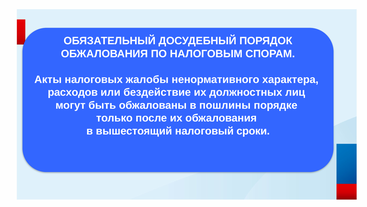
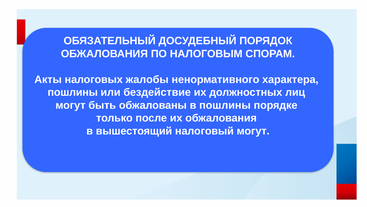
расходов at (73, 92): расходов -> пошлины
налоговый сроки: сроки -> могут
